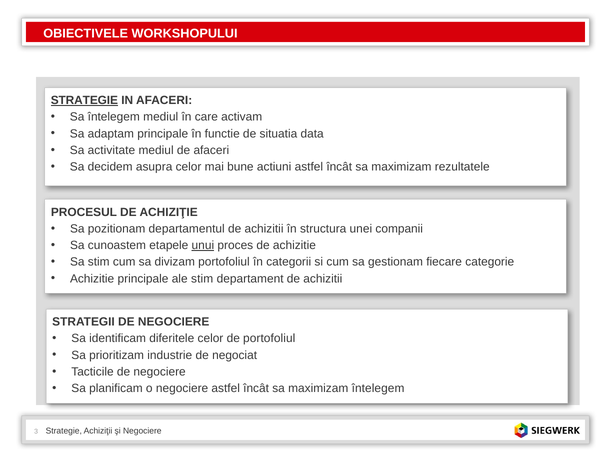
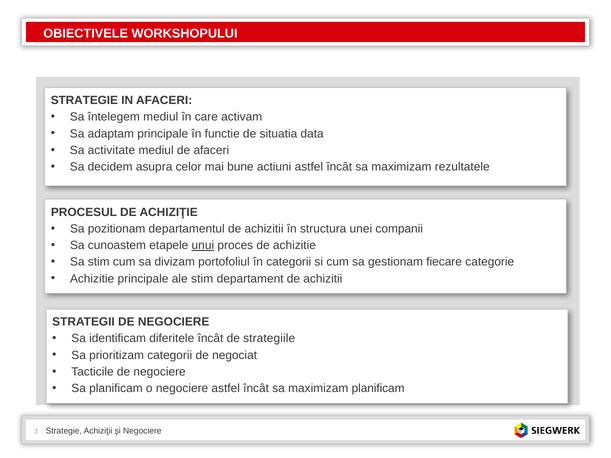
STRATEGIE at (84, 100) underline: present -> none
diferitele celor: celor -> încât
de portofoliul: portofoliul -> strategiile
prioritizam industrie: industrie -> categorii
maximizam întelegem: întelegem -> planificam
